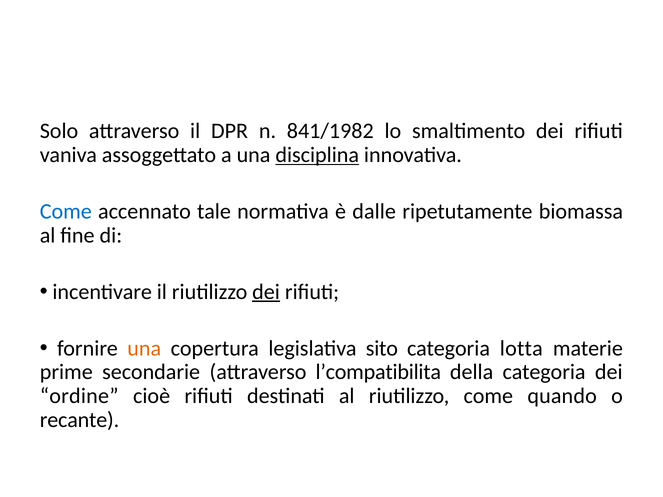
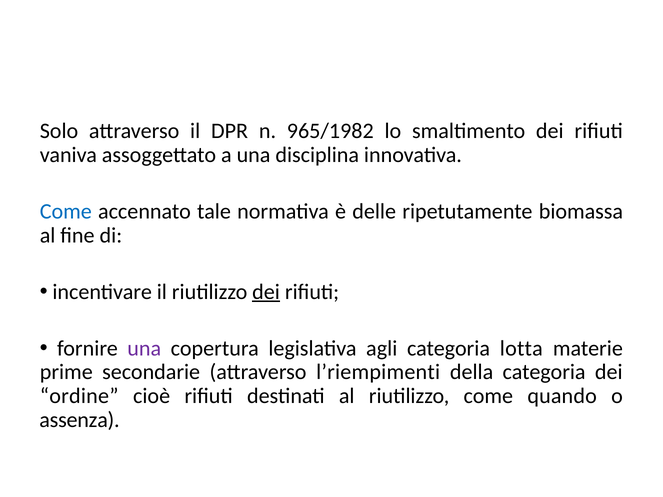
841/1982: 841/1982 -> 965/1982
disciplina underline: present -> none
dalle: dalle -> delle
una at (144, 348) colour: orange -> purple
sito: sito -> agli
l’compatibilita: l’compatibilita -> l’riempimenti
recante: recante -> assenza
